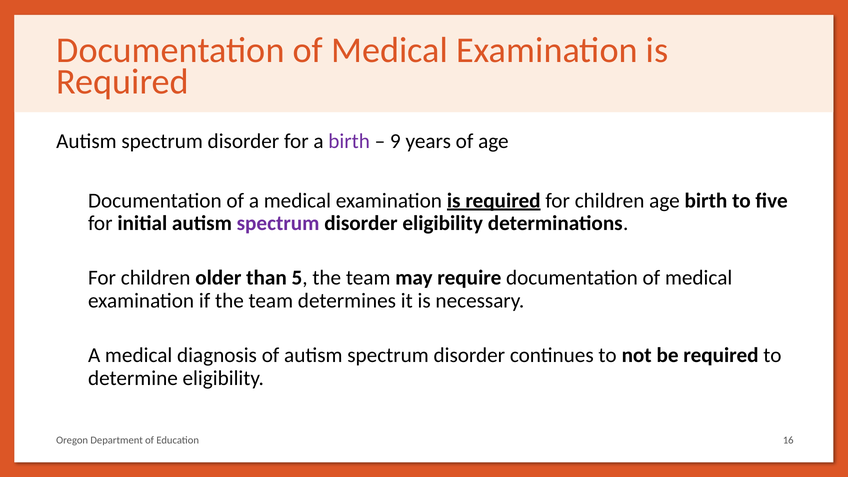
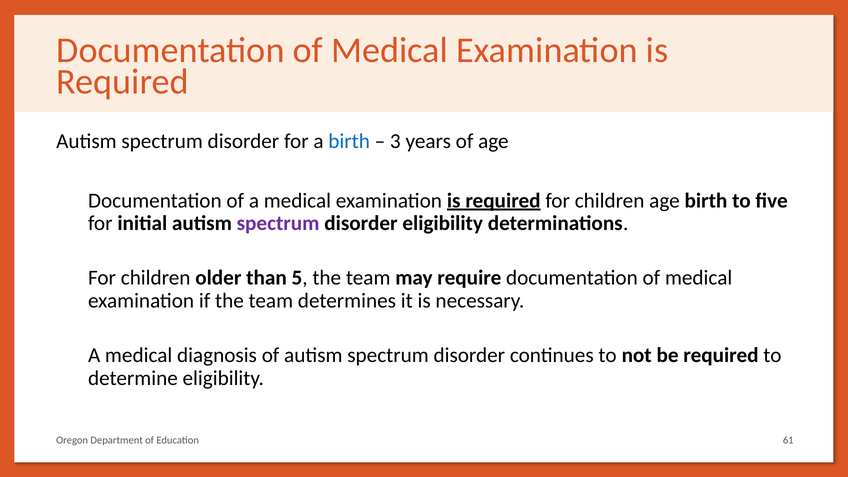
birth at (349, 141) colour: purple -> blue
9: 9 -> 3
16: 16 -> 61
